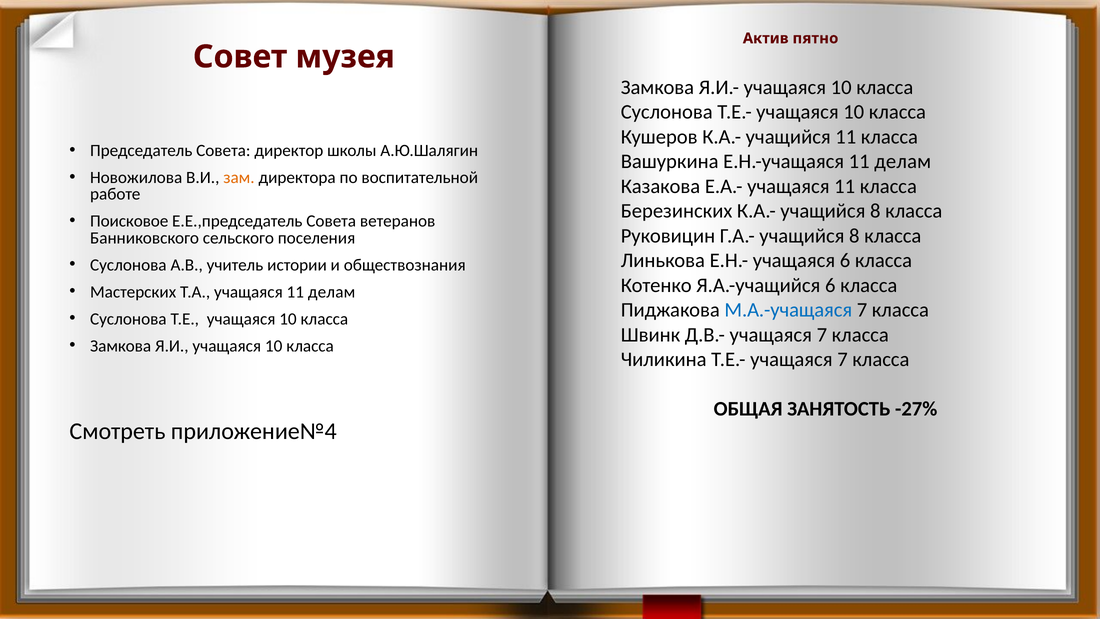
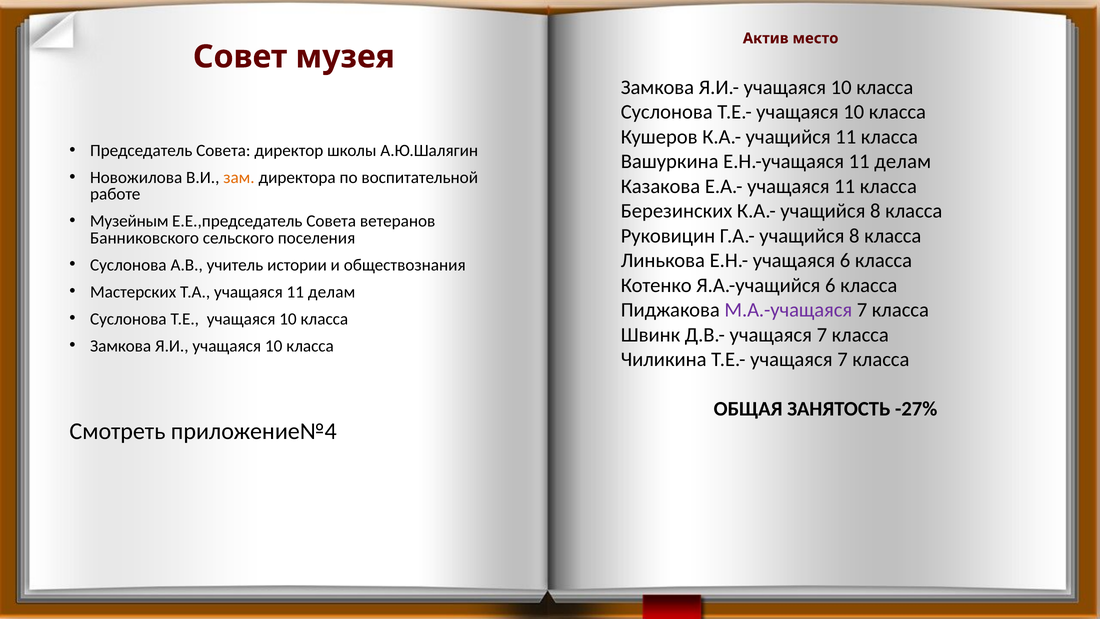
пятно: пятно -> место
Поисковое: Поисковое -> Музейным
М.А.-учащаяся colour: blue -> purple
